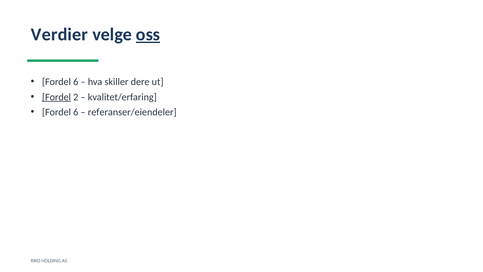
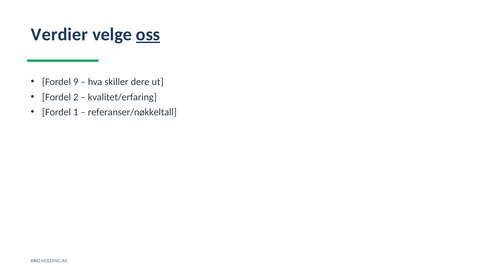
6 at (76, 82): 6 -> 9
Fordel at (57, 97) underline: present -> none
6 at (76, 112): 6 -> 1
referanser/eiendeler: referanser/eiendeler -> referanser/nøkkeltall
